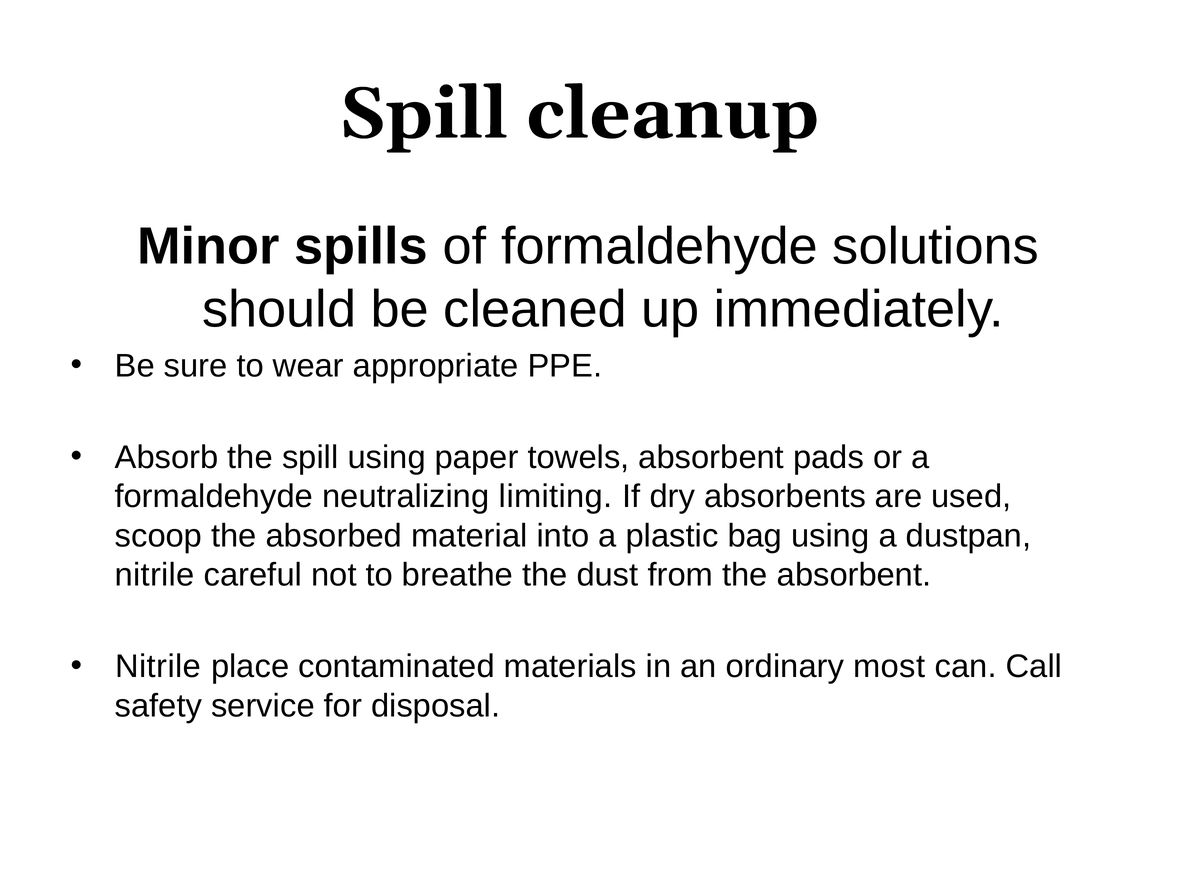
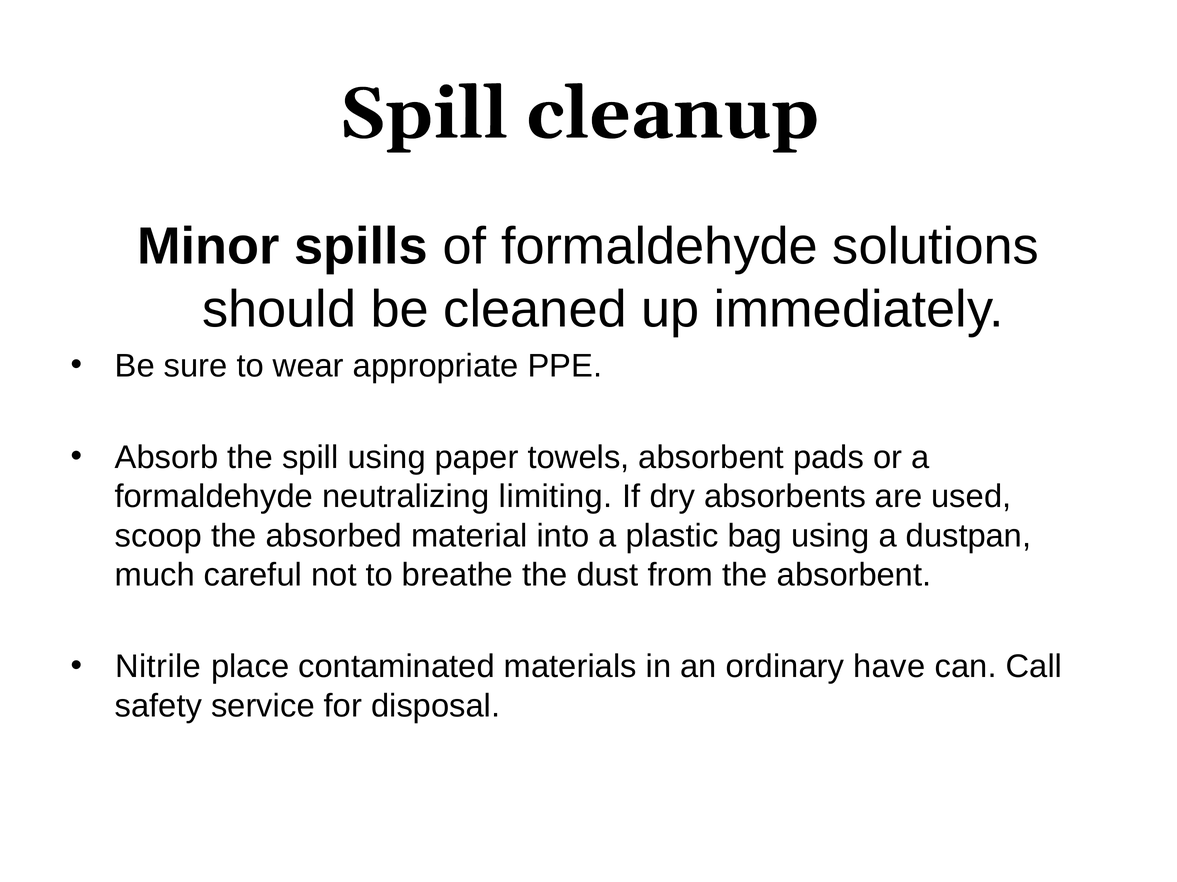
nitrile at (155, 576): nitrile -> much
most: most -> have
